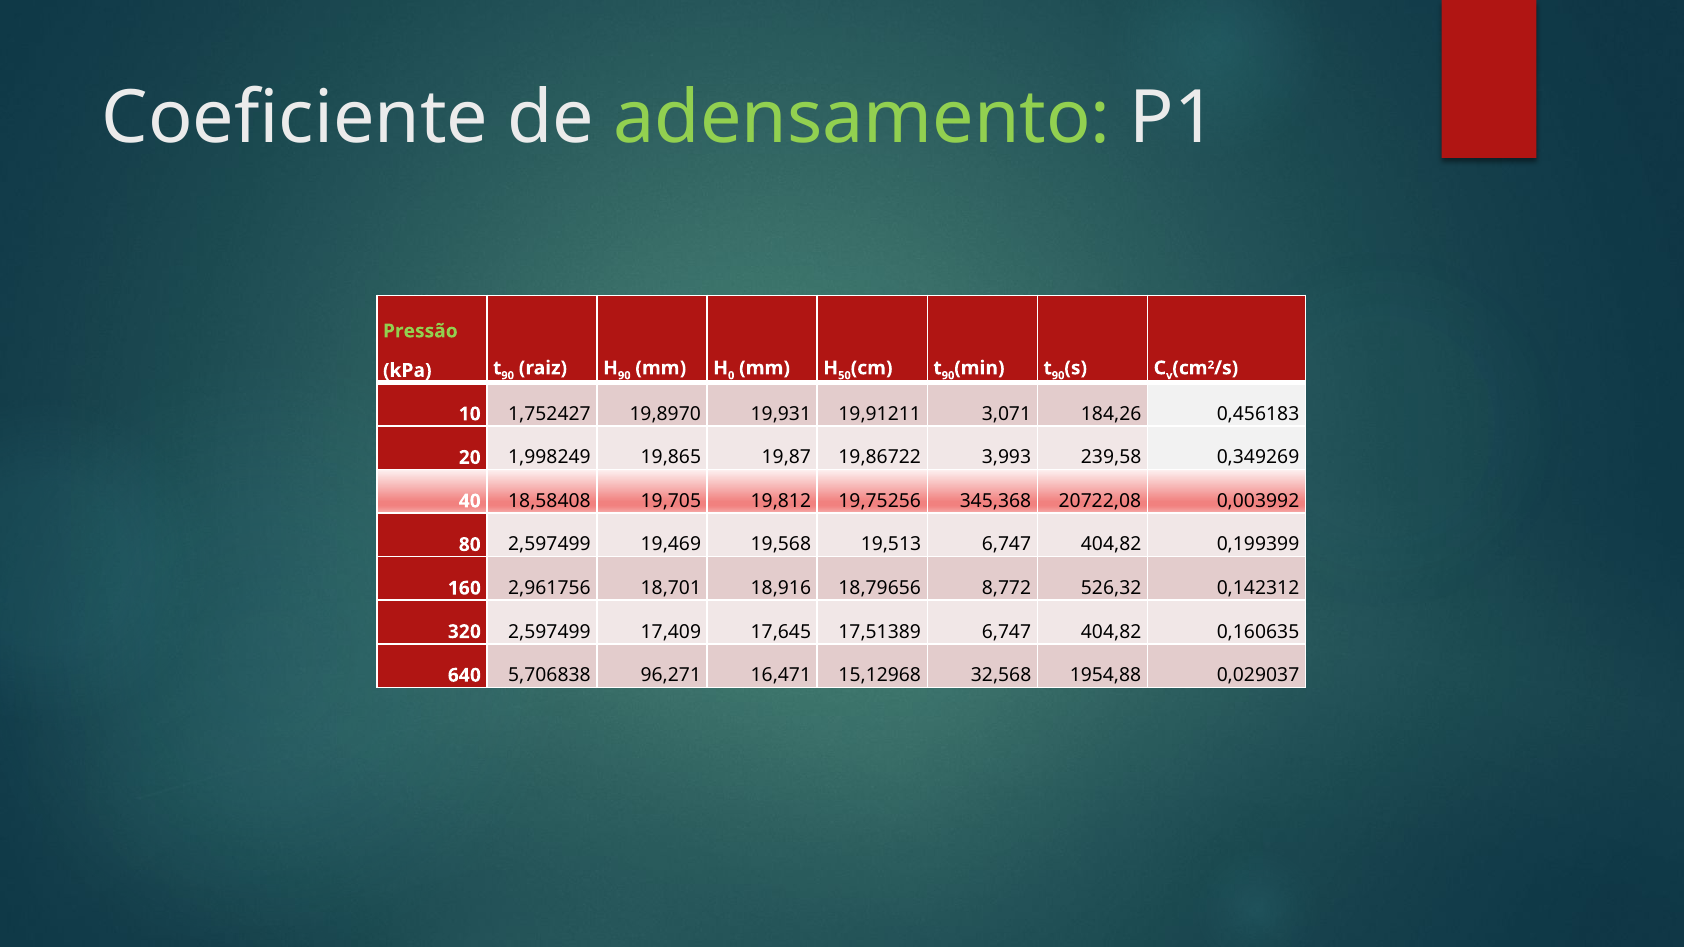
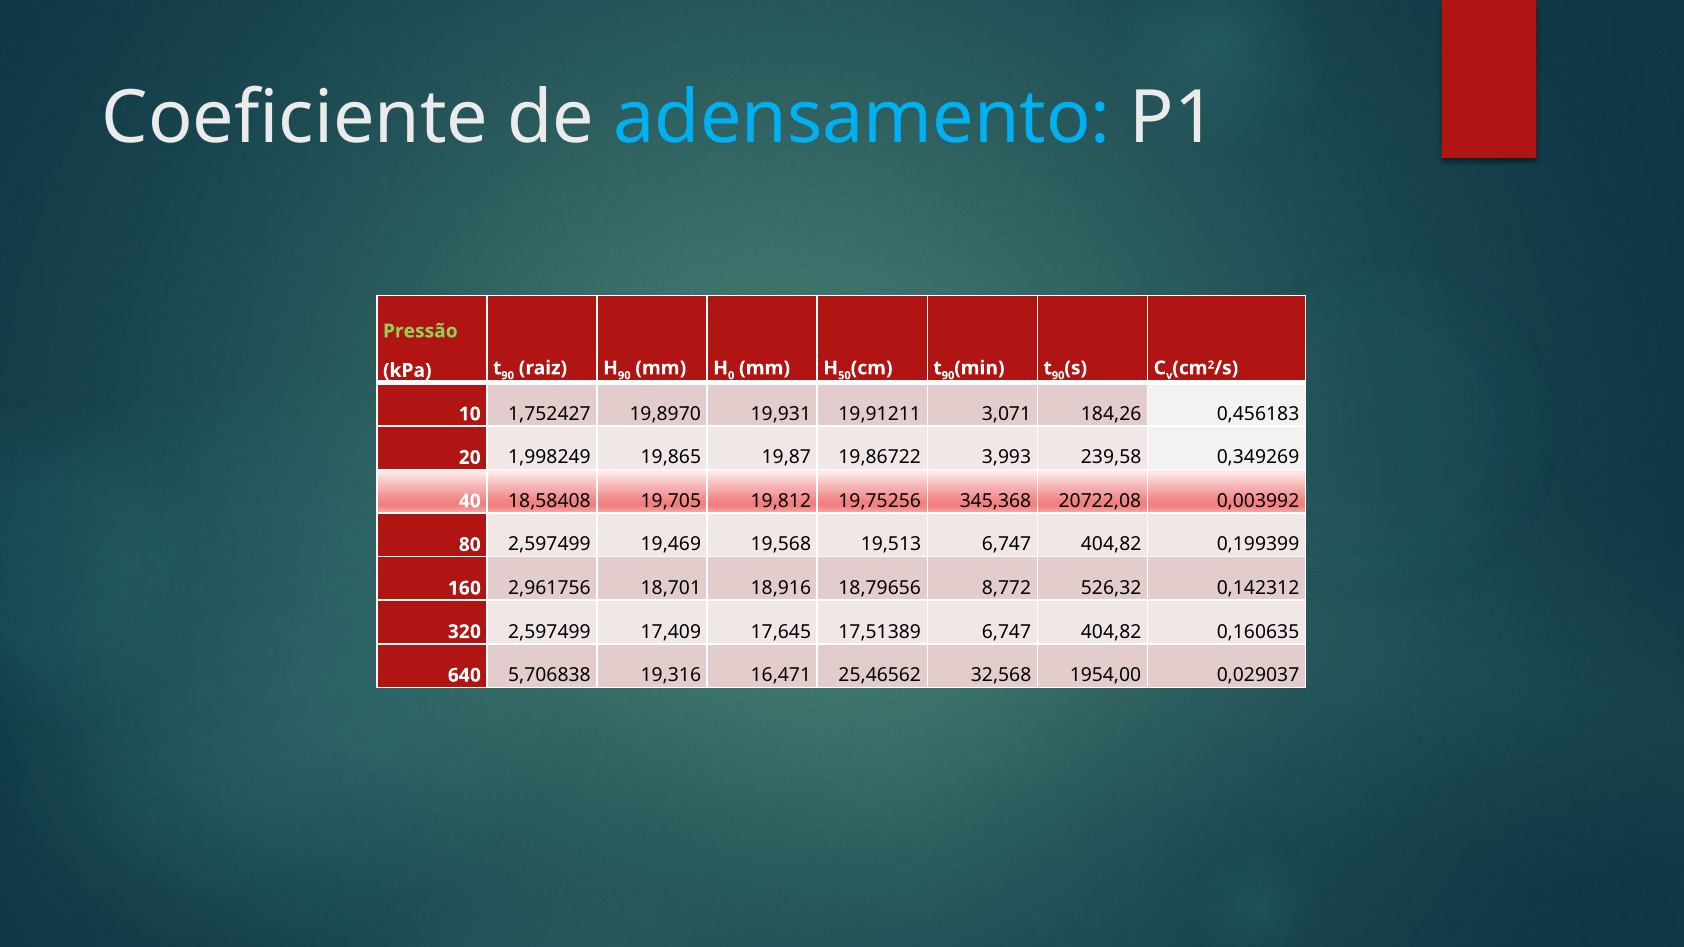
adensamento colour: light green -> light blue
96,271: 96,271 -> 19,316
15,12968: 15,12968 -> 25,46562
1954,88: 1954,88 -> 1954,00
